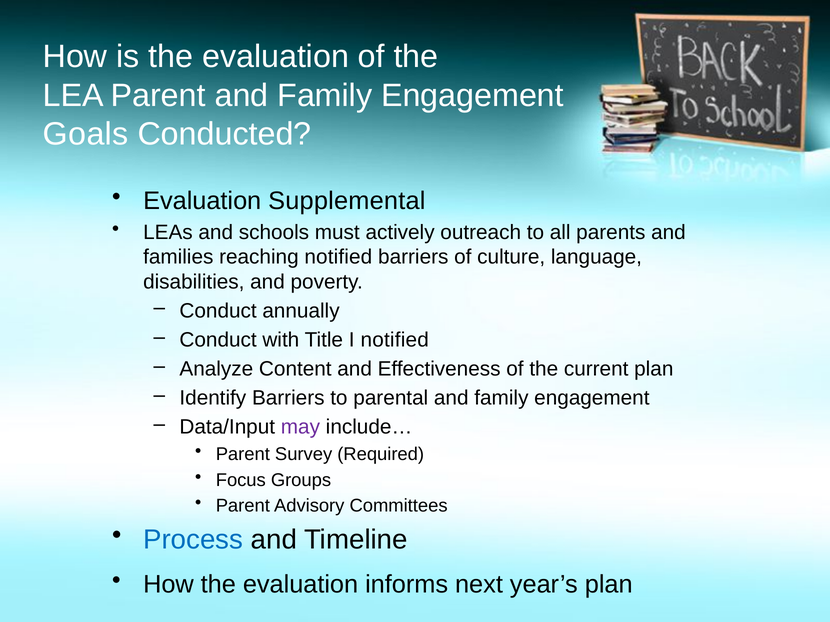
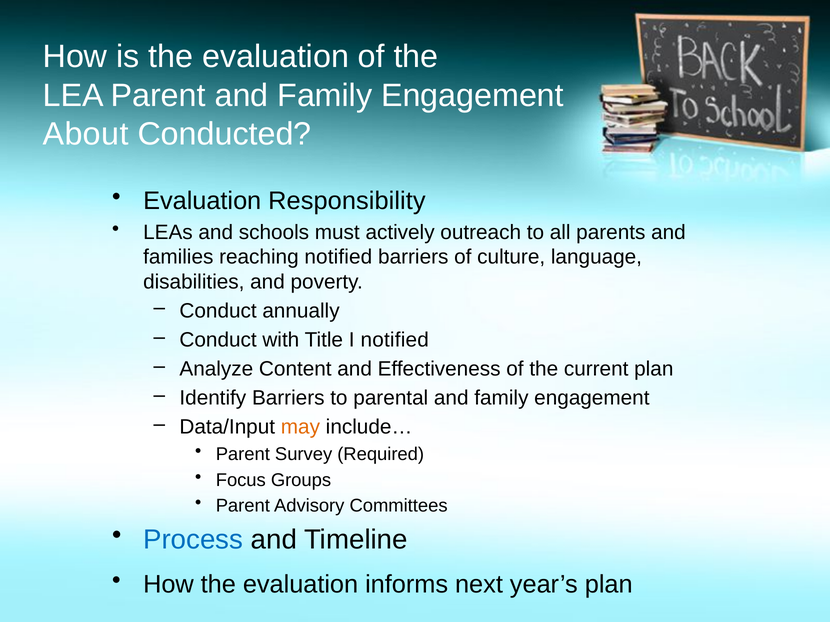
Goals: Goals -> About
Supplemental: Supplemental -> Responsibility
may colour: purple -> orange
